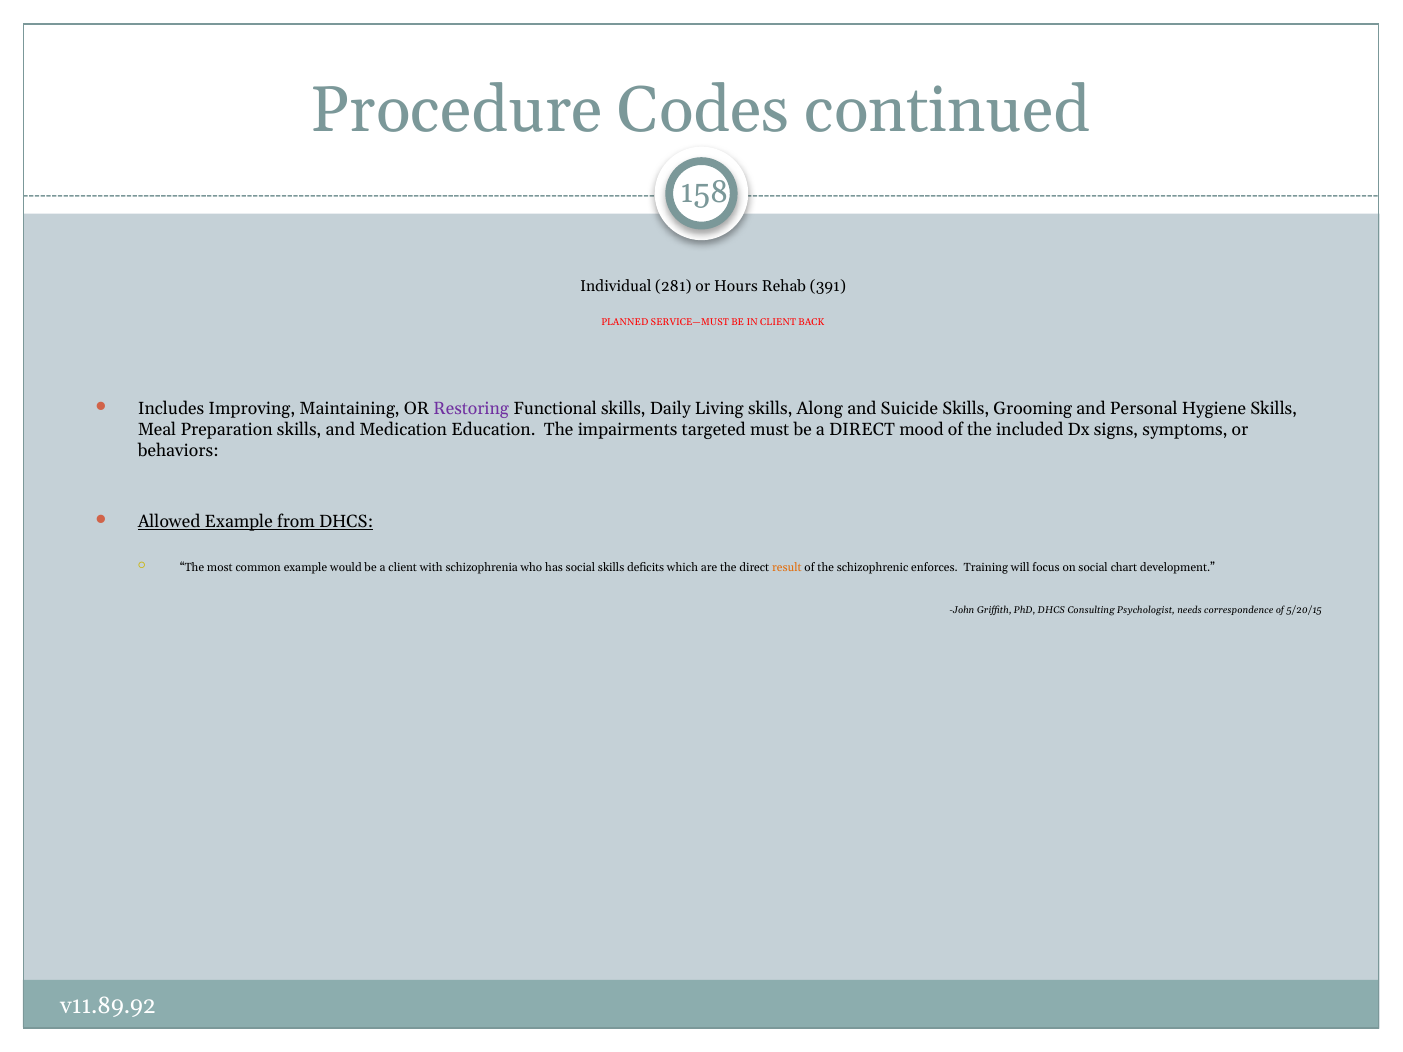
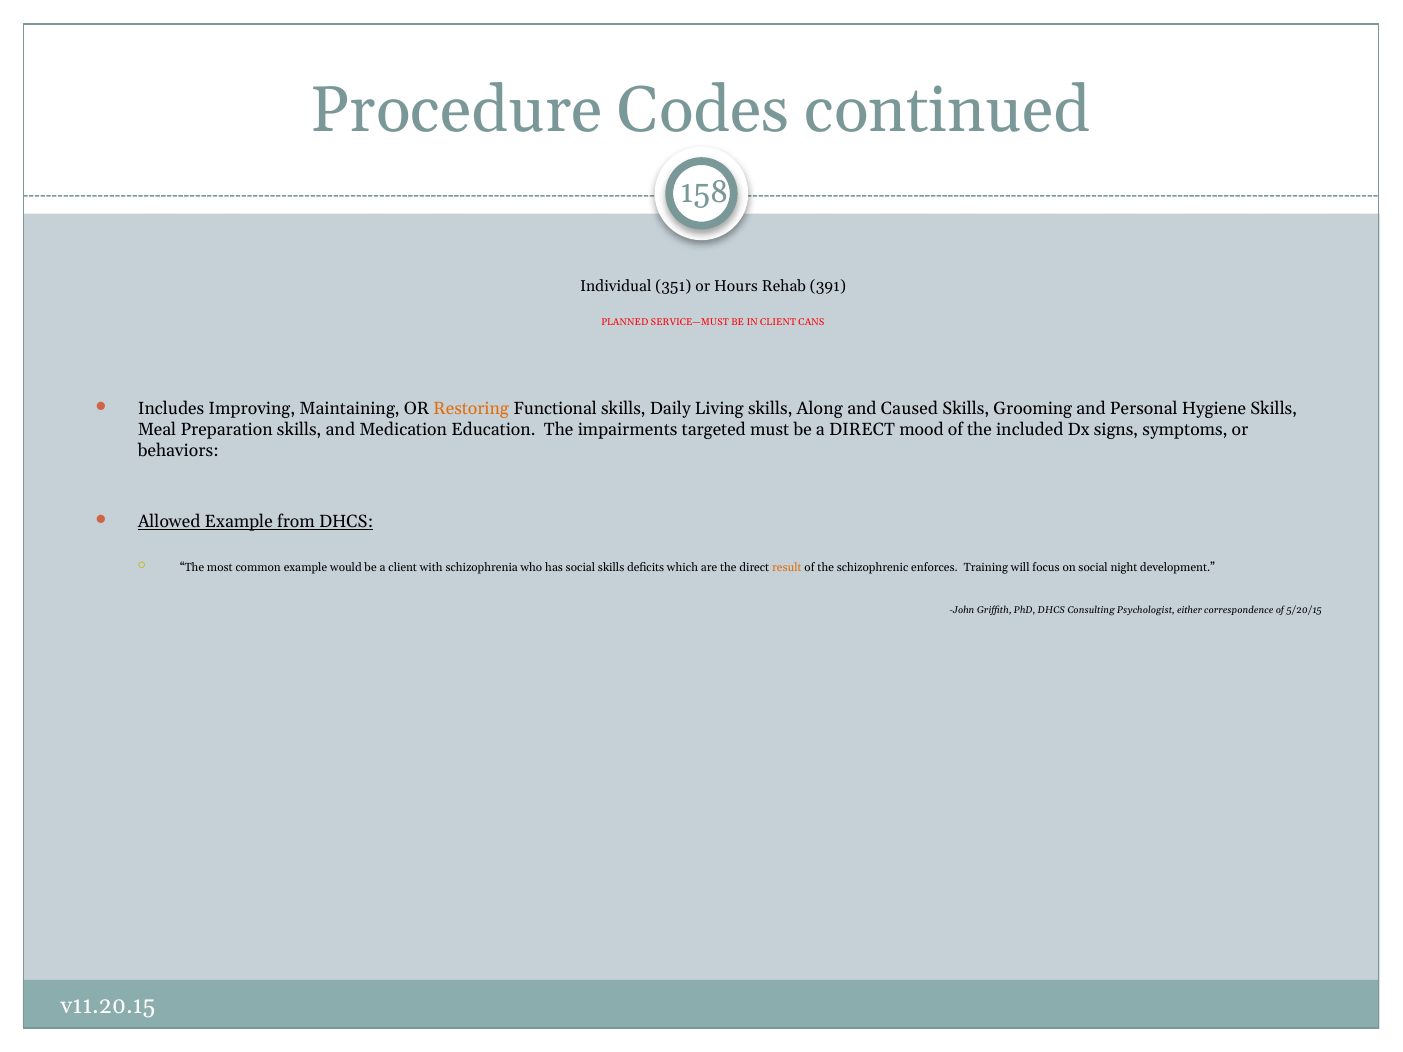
281: 281 -> 351
BACK: BACK -> CANS
Restoring colour: purple -> orange
Suicide: Suicide -> Caused
chart: chart -> night
needs: needs -> either
v11.89.92: v11.89.92 -> v11.20.15
